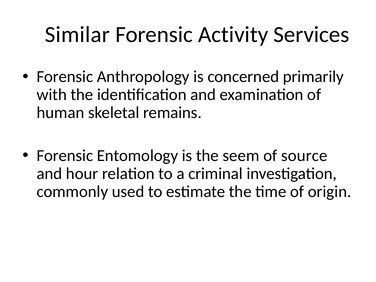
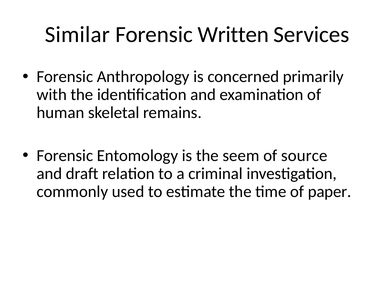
Activity: Activity -> Written
hour: hour -> draft
origin: origin -> paper
